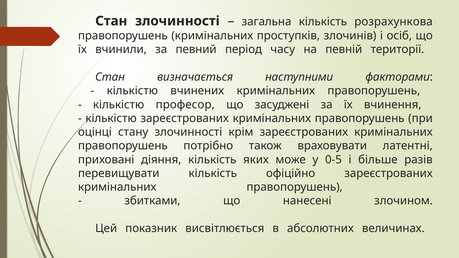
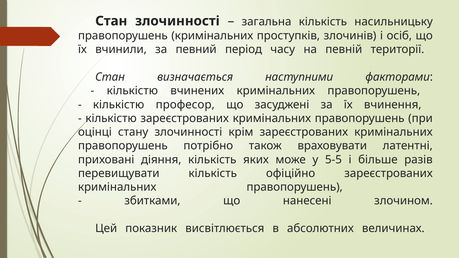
розрахункова: розрахункова -> насильницьку
0-5: 0-5 -> 5-5
